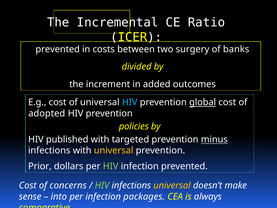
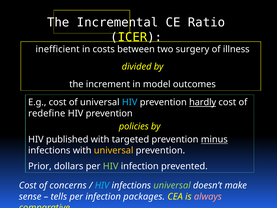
prevented at (58, 49): prevented -> inefficient
banks: banks -> illness
added: added -> model
global: global -> hardly
adopted: adopted -> redefine
HIV at (102, 185) colour: light green -> light blue
universal at (172, 185) colour: yellow -> light green
into: into -> tells
always colour: white -> pink
